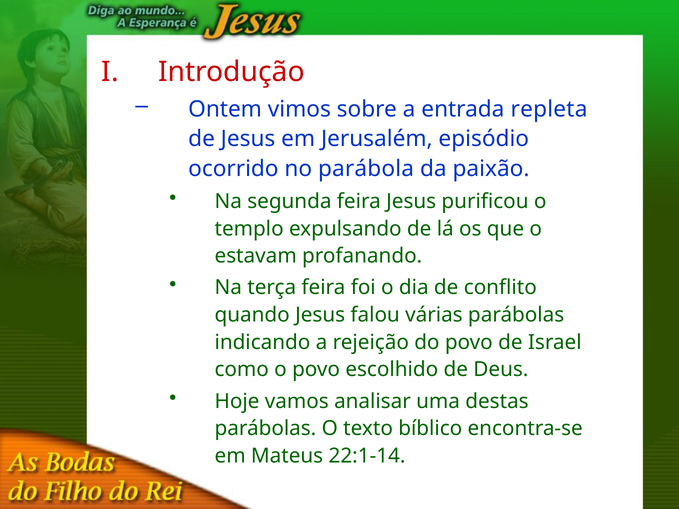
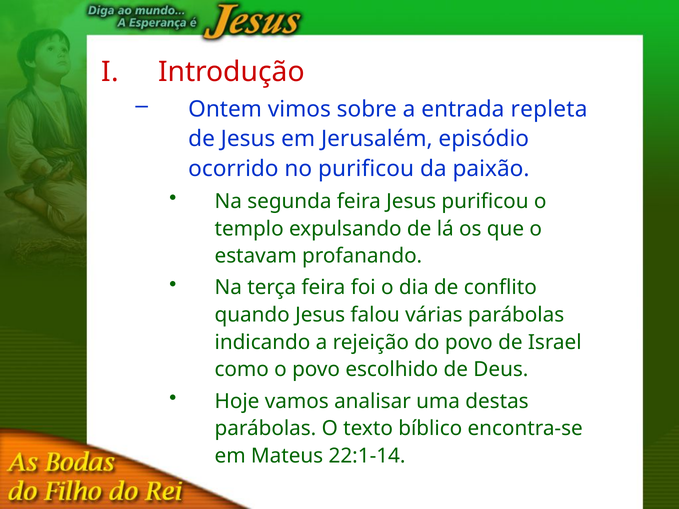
no parábola: parábola -> purificou
